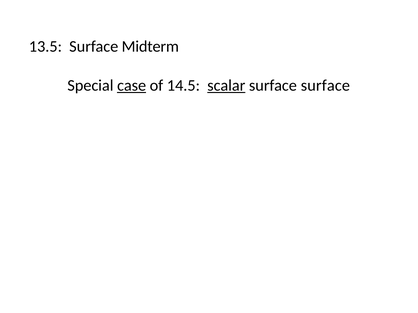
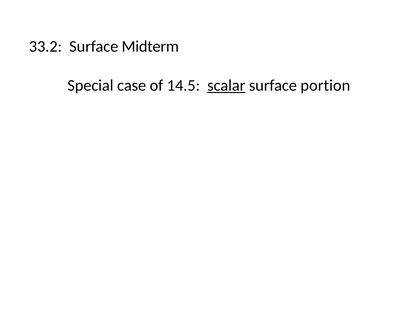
13.5: 13.5 -> 33.2
case underline: present -> none
surface surface: surface -> portion
